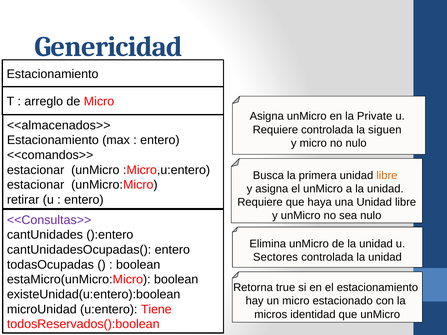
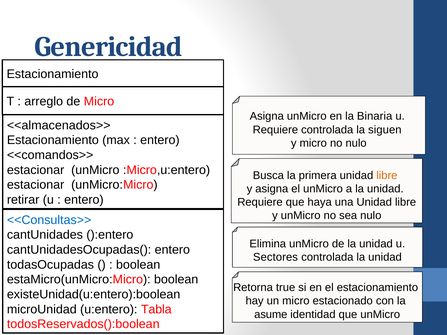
Private: Private -> Binaria
<<Consultas>> colour: purple -> blue
Tiene: Tiene -> Tabla
micros: micros -> asume
